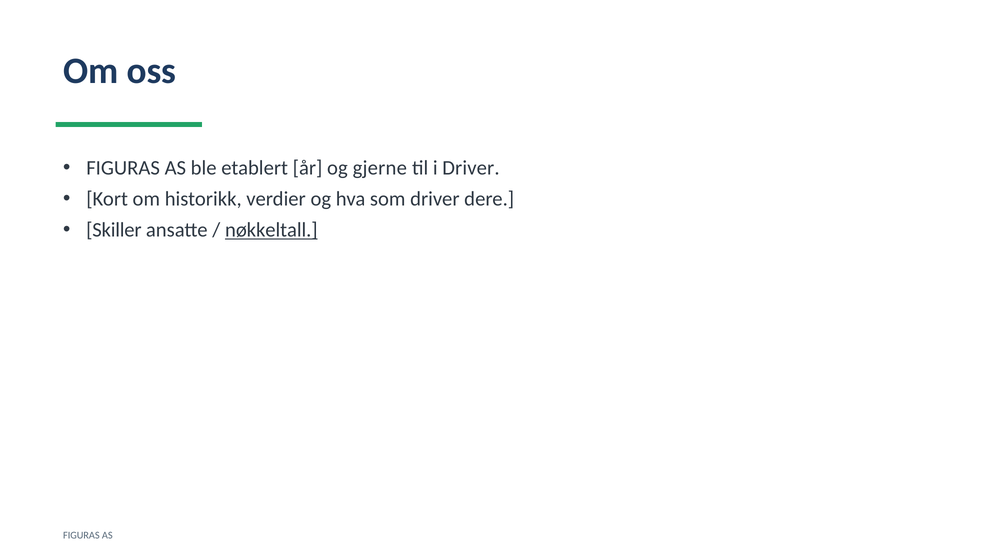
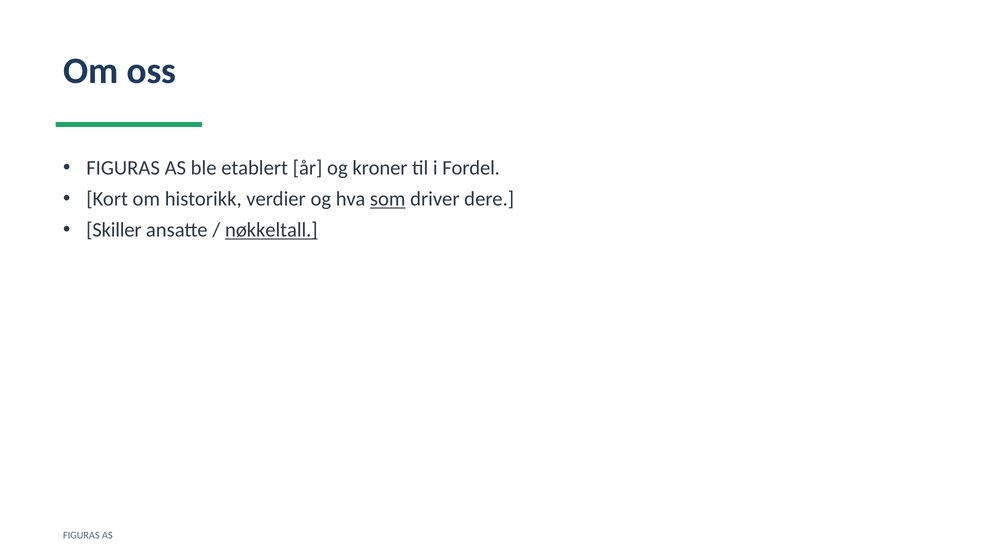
gjerne: gjerne -> kroner
i Driver: Driver -> Fordel
som underline: none -> present
